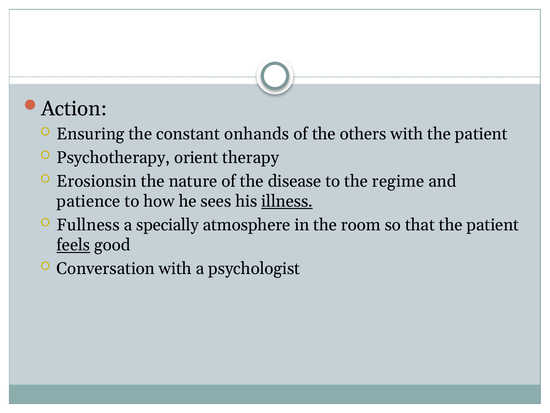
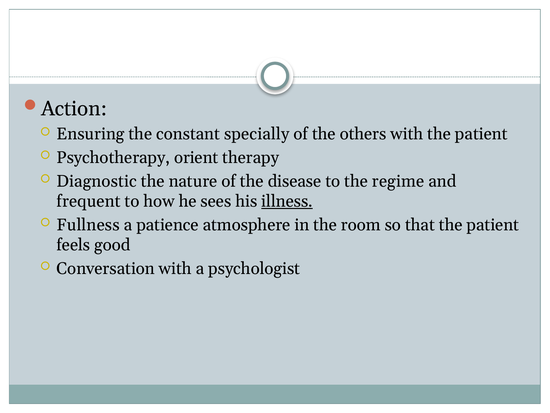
onhands: onhands -> specially
Erosionsin: Erosionsin -> Diagnostic
patience: patience -> frequent
specially: specially -> patience
feels underline: present -> none
